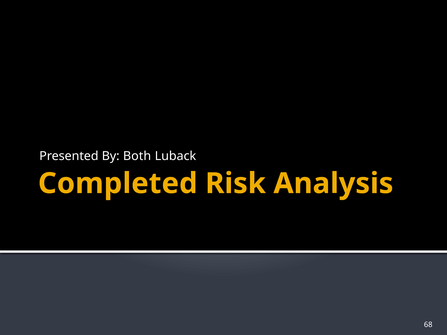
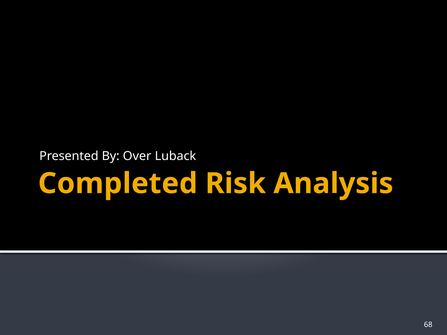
Both: Both -> Over
